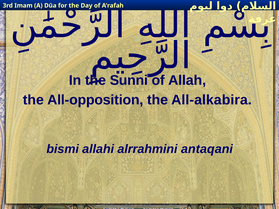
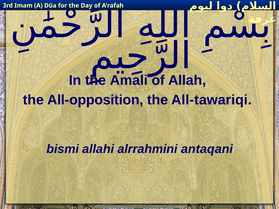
Sunni: Sunni -> Amali
All-alkabira: All-alkabira -> All-tawariqi
